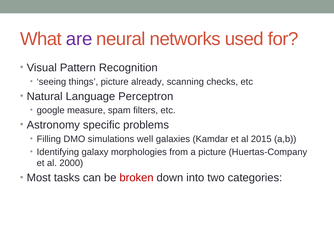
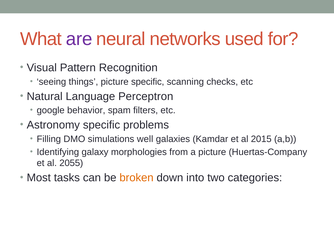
picture already: already -> specific
measure: measure -> behavior
2000: 2000 -> 2055
broken colour: red -> orange
